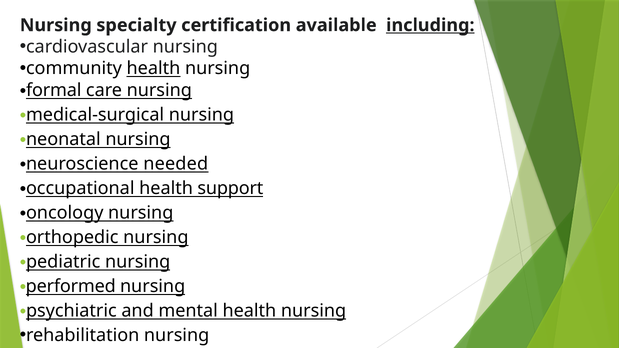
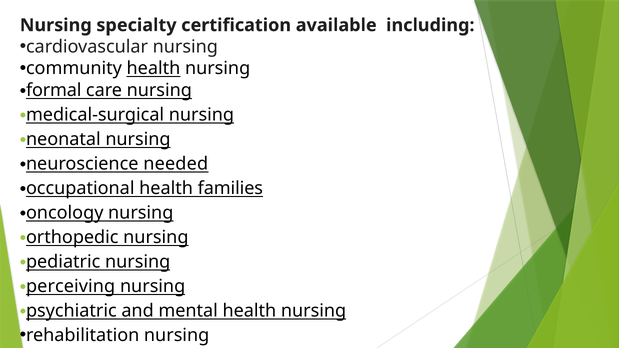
including underline: present -> none
support: support -> families
performed: performed -> perceiving
